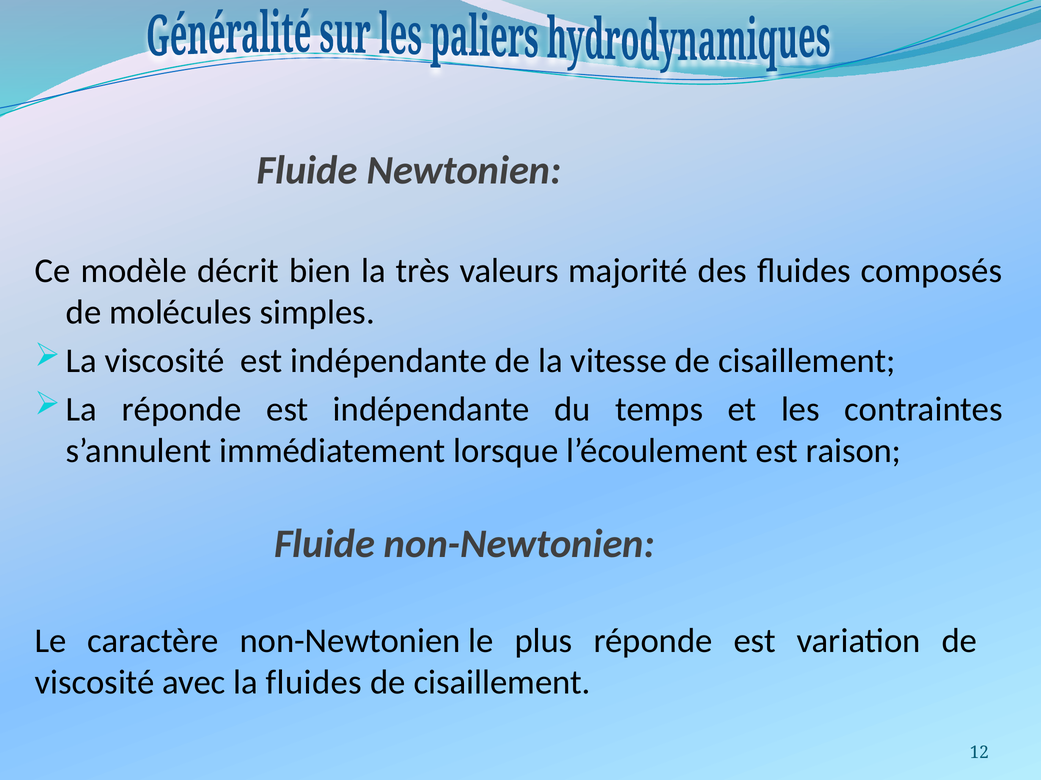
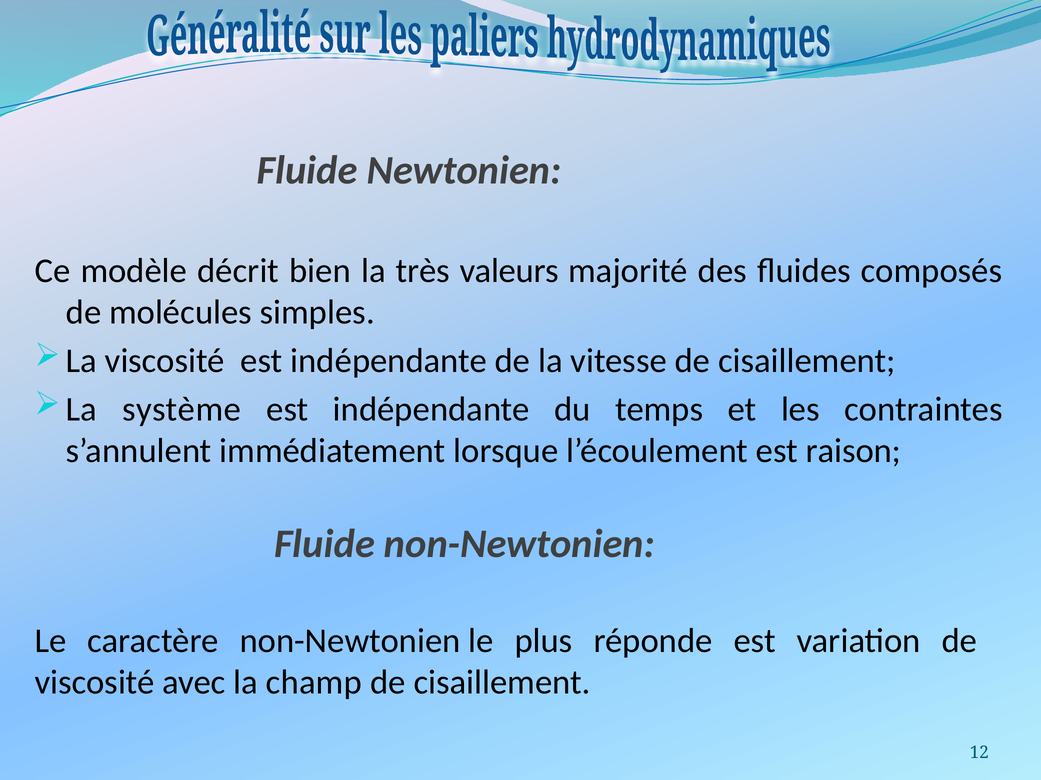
La réponde: réponde -> système
la fluides: fluides -> champ
